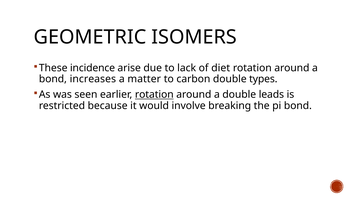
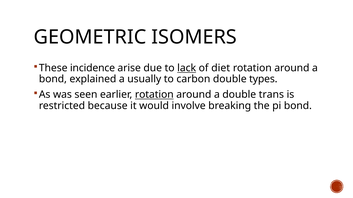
lack underline: none -> present
increases: increases -> explained
matter: matter -> usually
leads: leads -> trans
